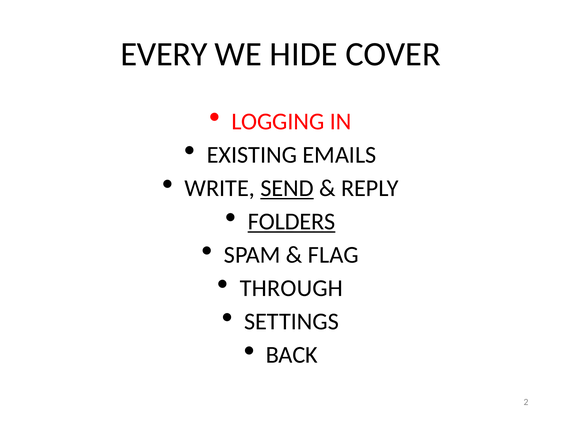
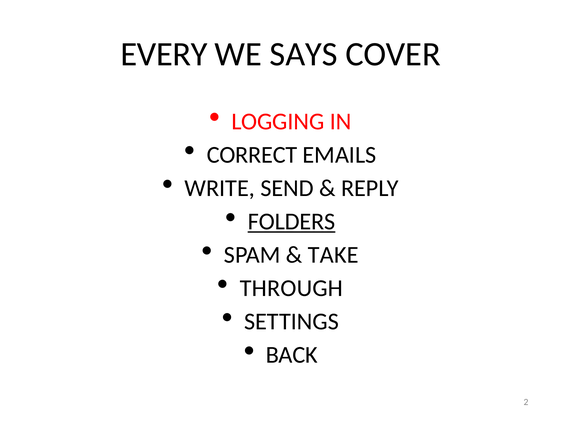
HIDE: HIDE -> SAYS
EXISTING: EXISTING -> CORRECT
SEND underline: present -> none
FLAG: FLAG -> TAKE
